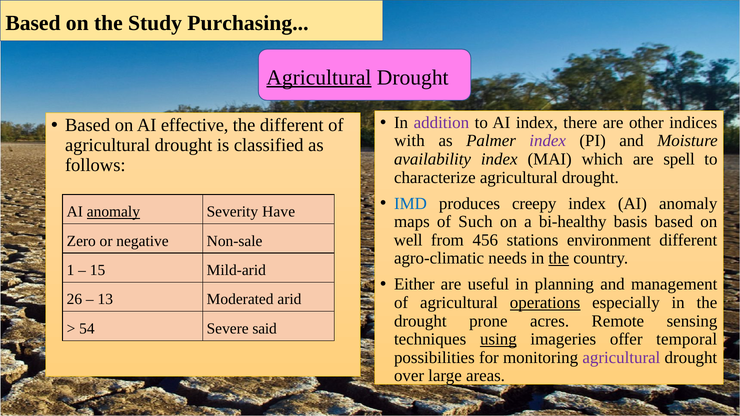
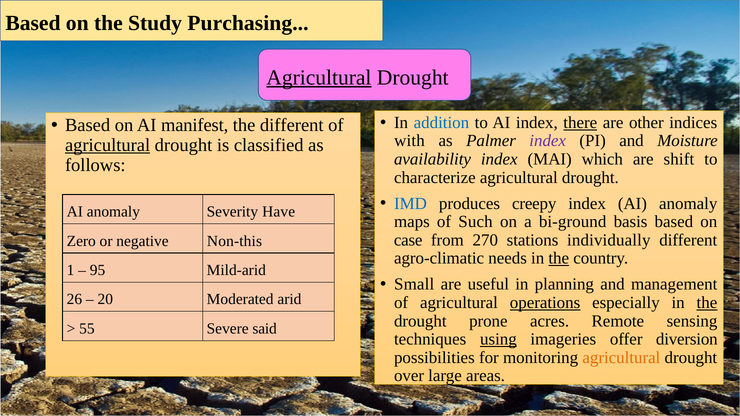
addition colour: purple -> blue
there underline: none -> present
effective: effective -> manifest
agricultural at (108, 145) underline: none -> present
spell: spell -> shift
anomaly at (113, 212) underline: present -> none
bi-healthy: bi-healthy -> bi-ground
well: well -> case
456: 456 -> 270
environment: environment -> individually
Non-sale: Non-sale -> Non-this
15: 15 -> 95
Either: Either -> Small
13: 13 -> 20
the at (707, 303) underline: none -> present
54: 54 -> 55
temporal: temporal -> diversion
agricultural at (621, 358) colour: purple -> orange
